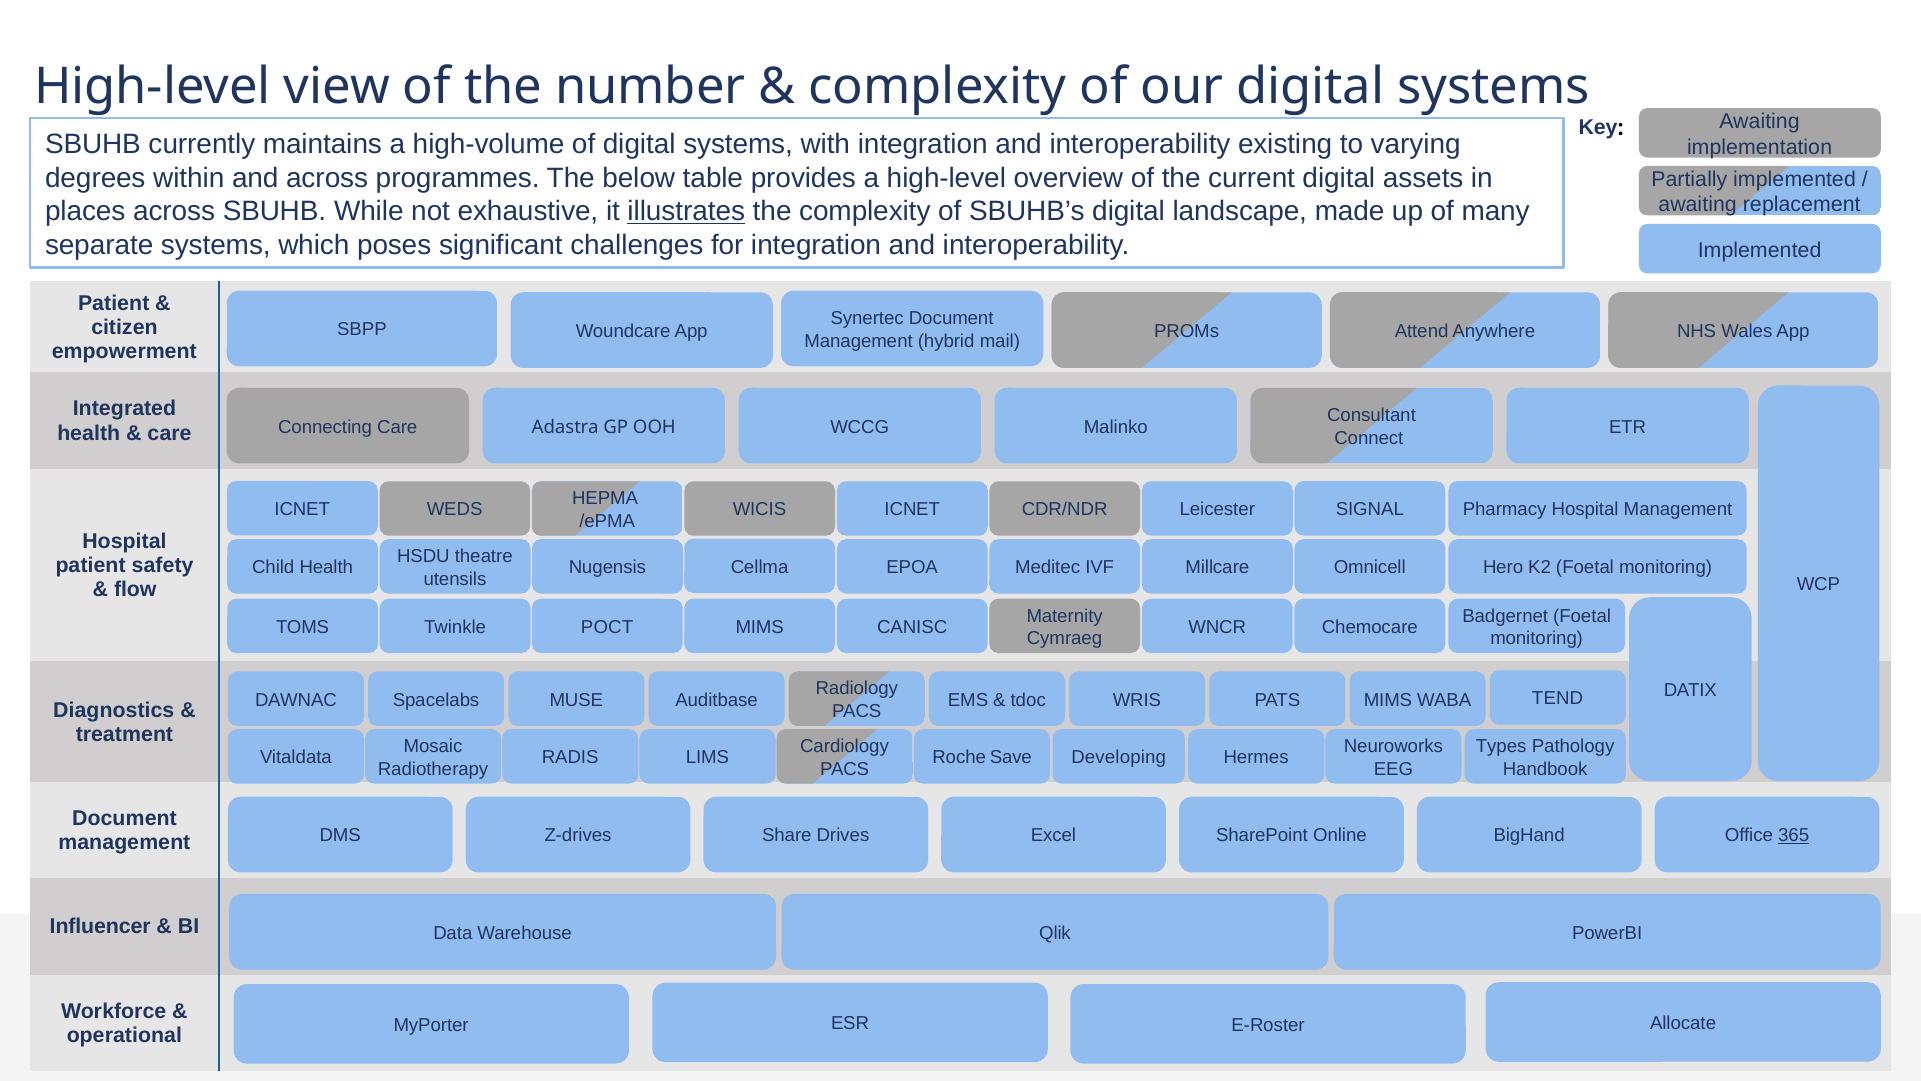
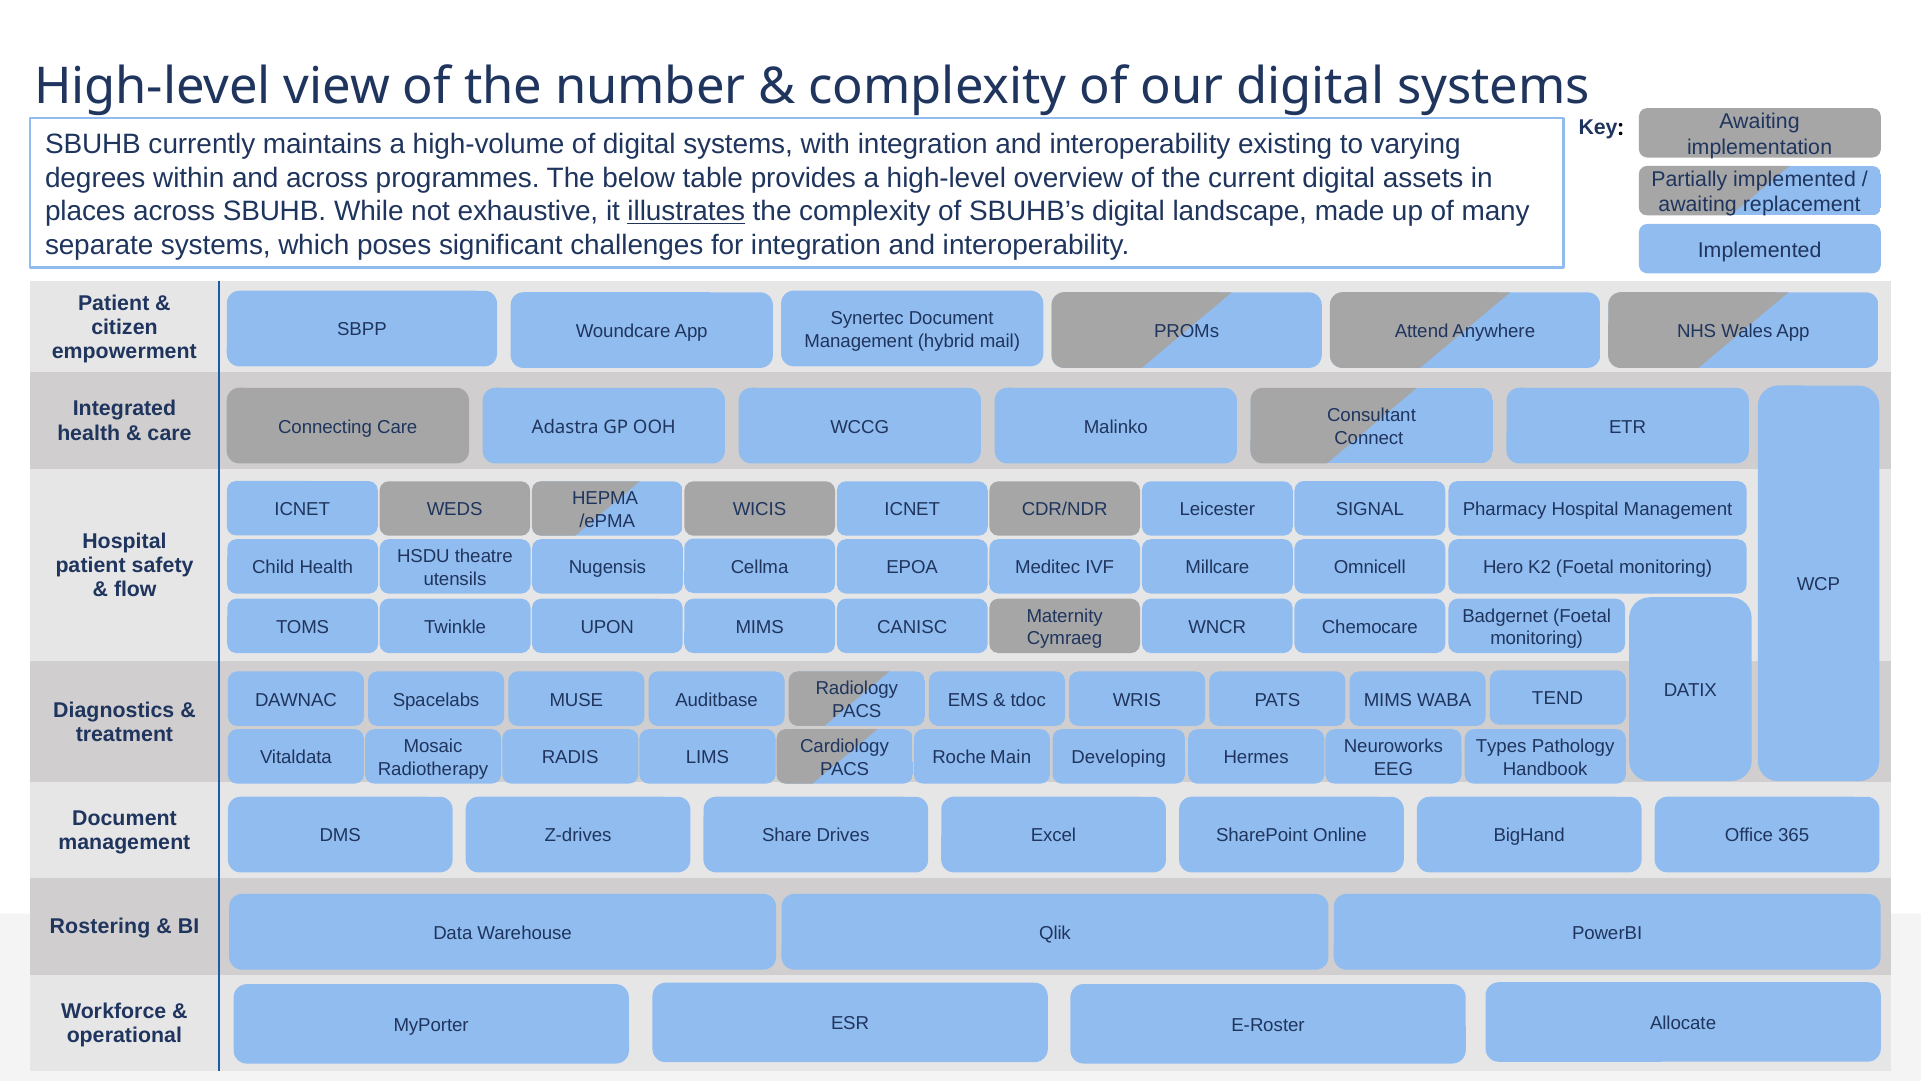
POCT: POCT -> UPON
Save: Save -> Main
365 underline: present -> none
Influencer: Influencer -> Rostering
